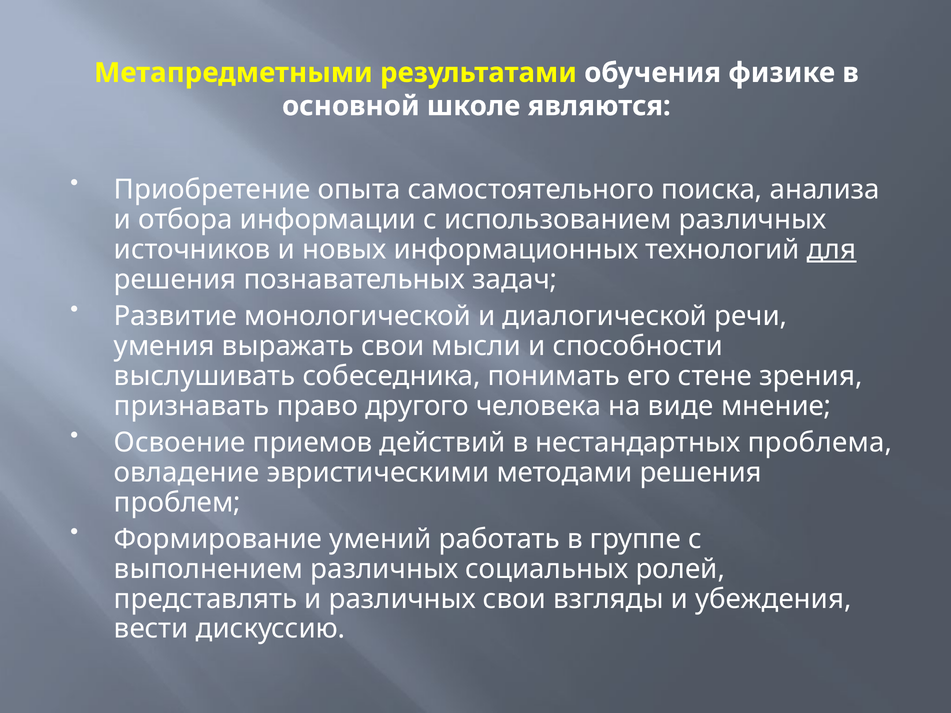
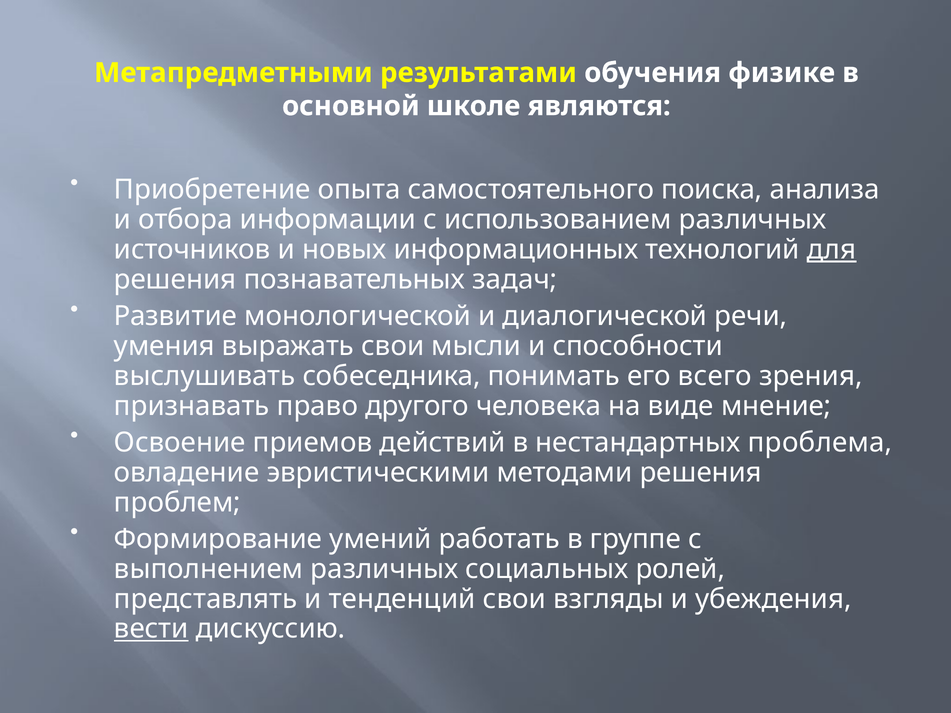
стене: стене -> всего
и различных: различных -> тенденций
вести underline: none -> present
